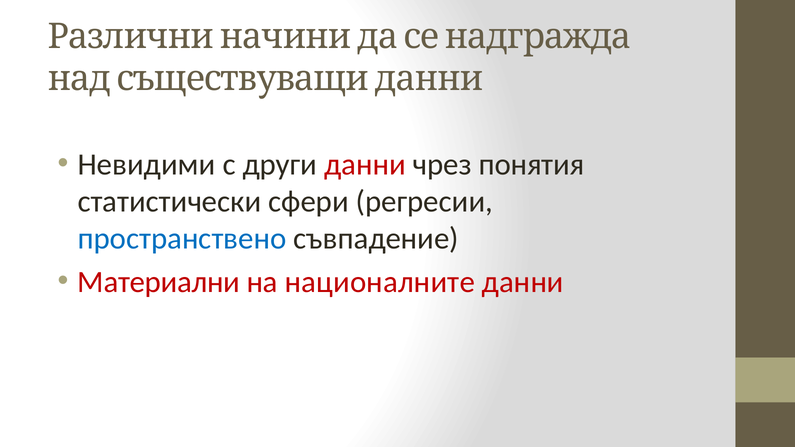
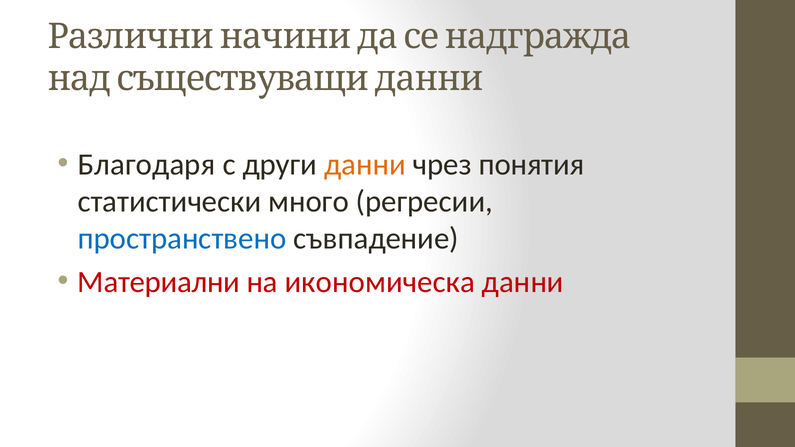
Невидими: Невидими -> Благодаря
данни at (365, 164) colour: red -> orange
сфери: сфери -> много
националните: националните -> икономическа
